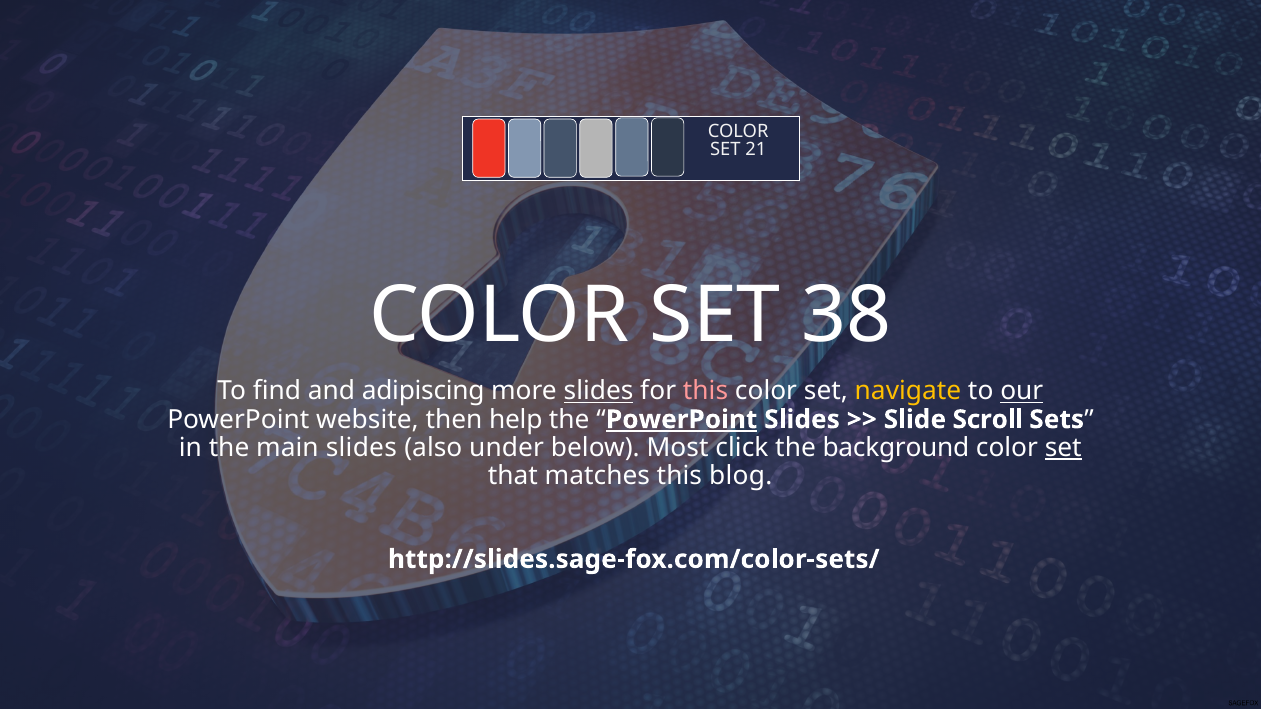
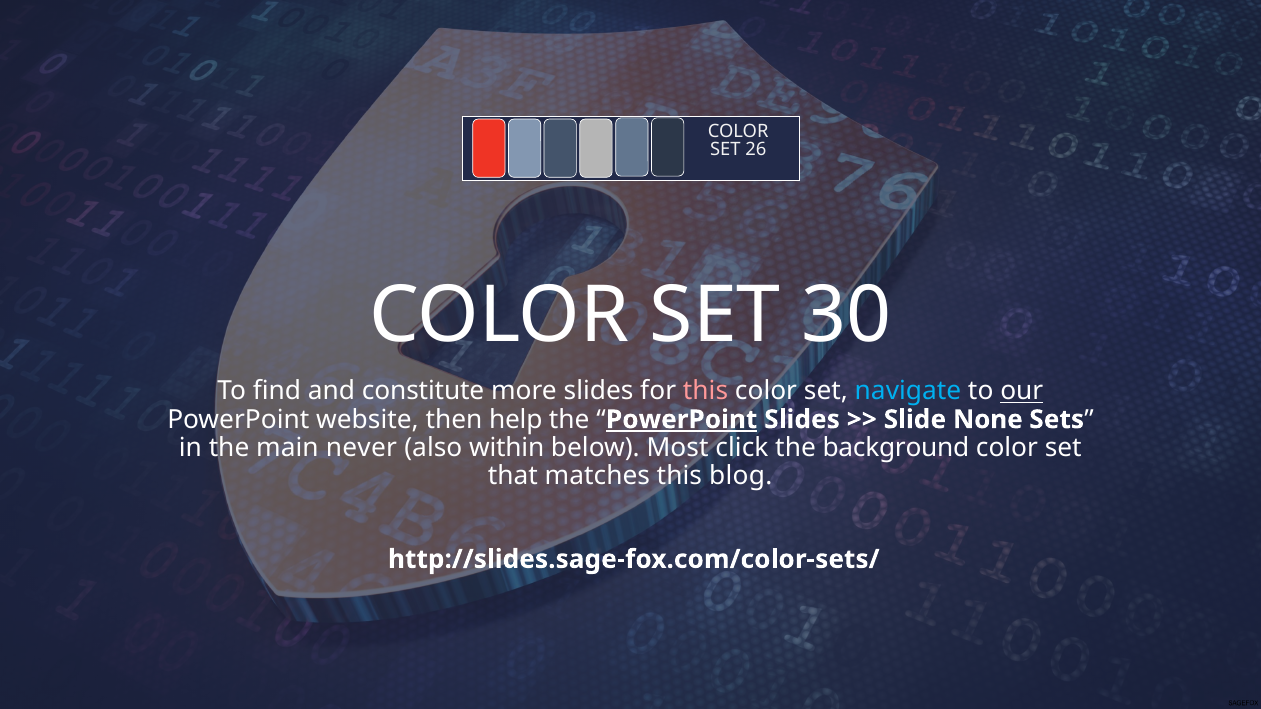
21: 21 -> 26
38: 38 -> 30
adipiscing: adipiscing -> constitute
slides at (599, 391) underline: present -> none
navigate colour: yellow -> light blue
Scroll: Scroll -> None
main slides: slides -> never
under: under -> within
set at (1063, 448) underline: present -> none
